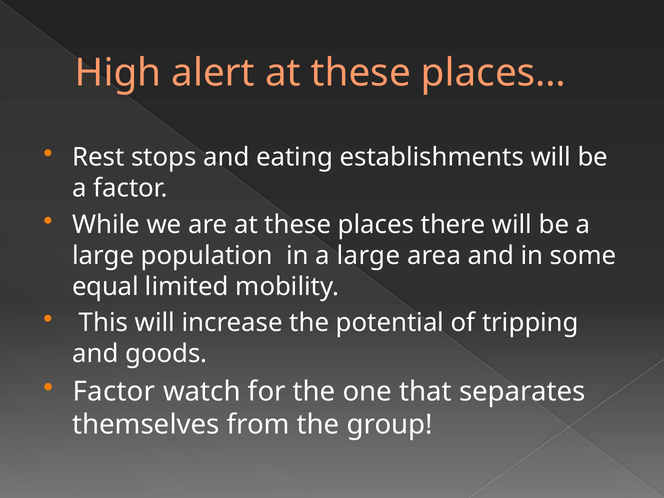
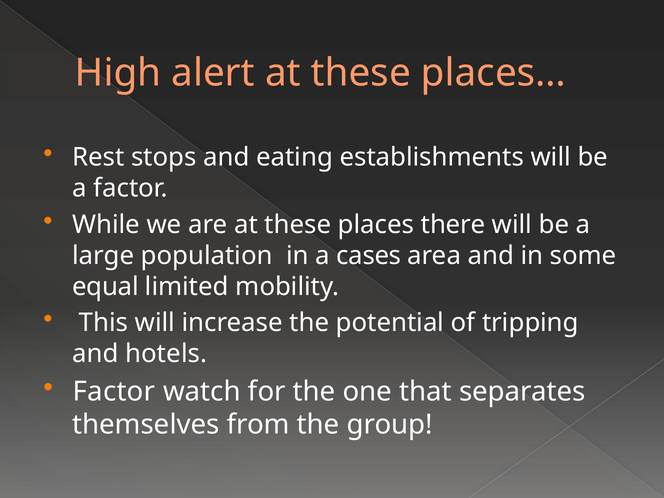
in a large: large -> cases
goods: goods -> hotels
